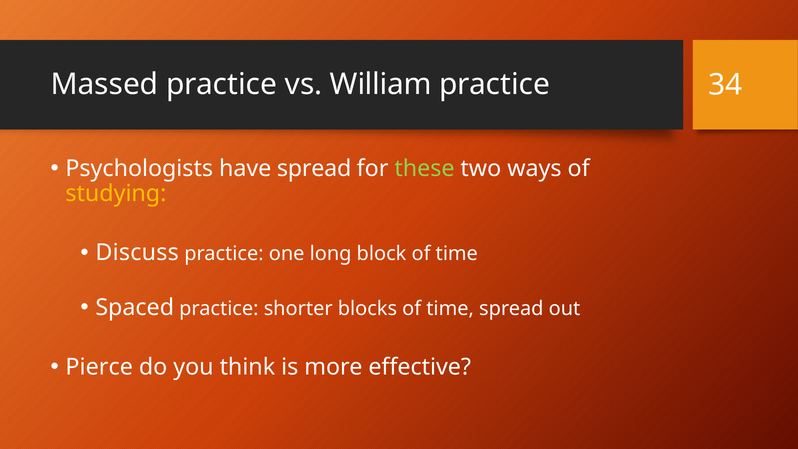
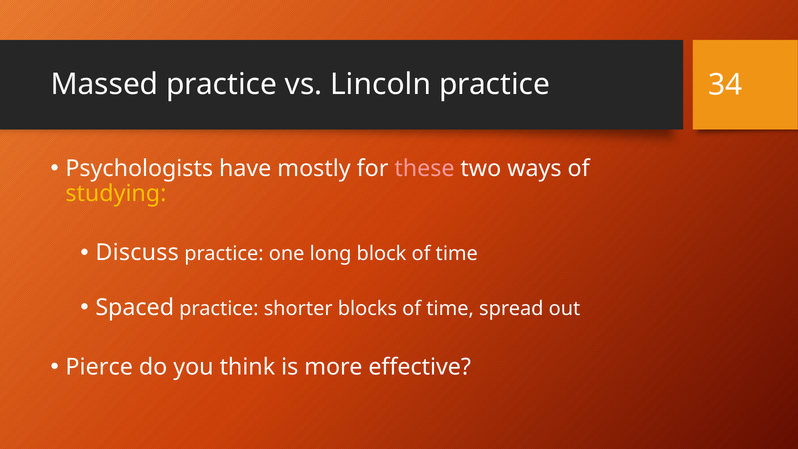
William: William -> Lincoln
have spread: spread -> mostly
these colour: light green -> pink
